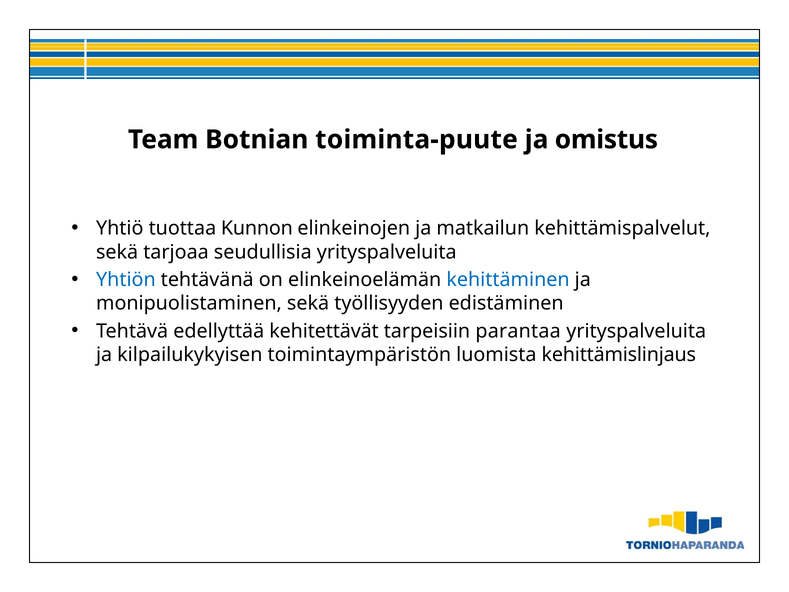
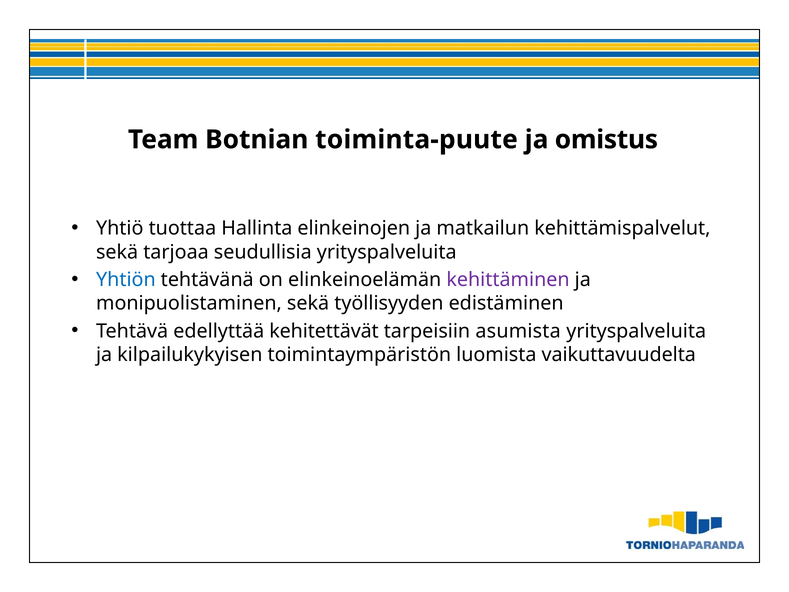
Kunnon: Kunnon -> Hallinta
kehittäminen colour: blue -> purple
parantaa: parantaa -> asumista
kehittämislinjaus: kehittämislinjaus -> vaikuttavuudelta
